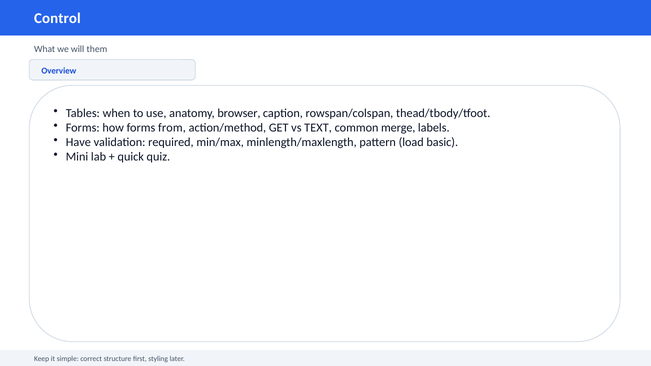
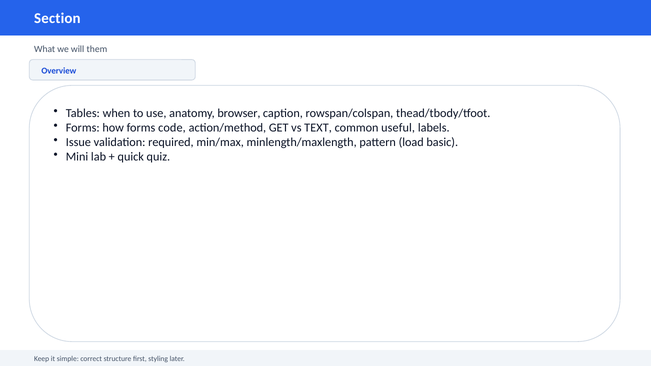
Control: Control -> Section
from: from -> code
merge: merge -> useful
Have: Have -> Issue
